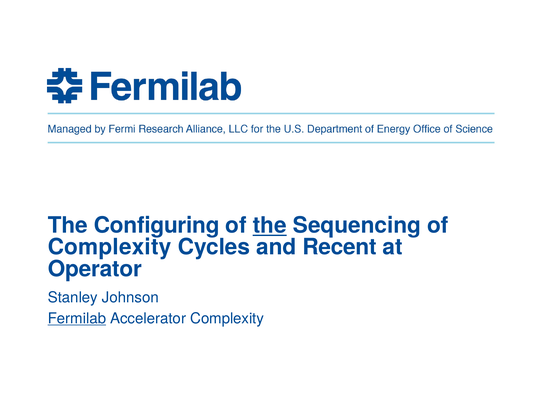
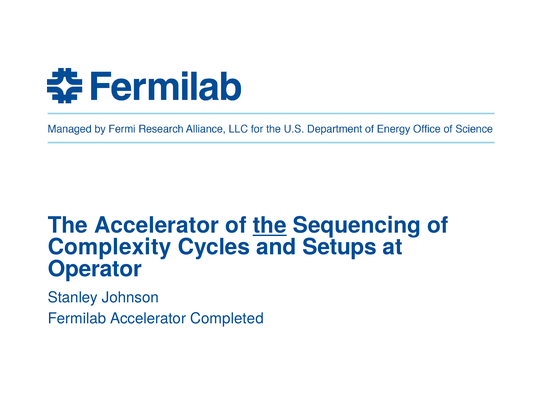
The Configuring: Configuring -> Accelerator
Recent: Recent -> Setups
Fermilab underline: present -> none
Accelerator Complexity: Complexity -> Completed
